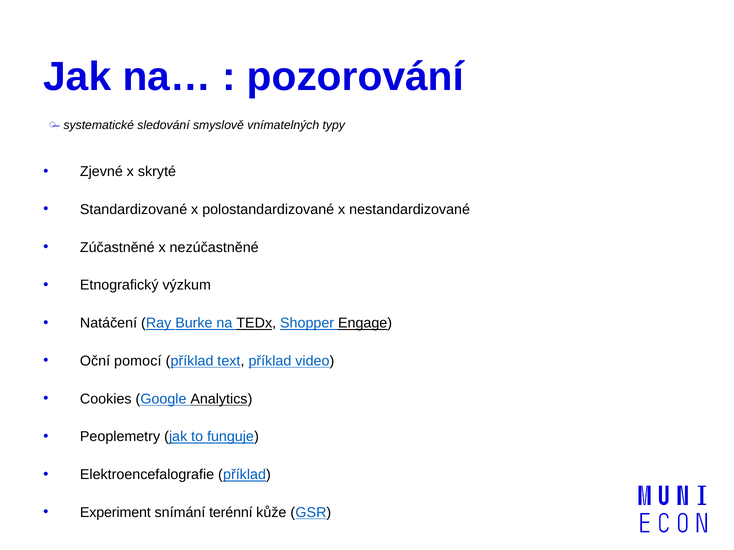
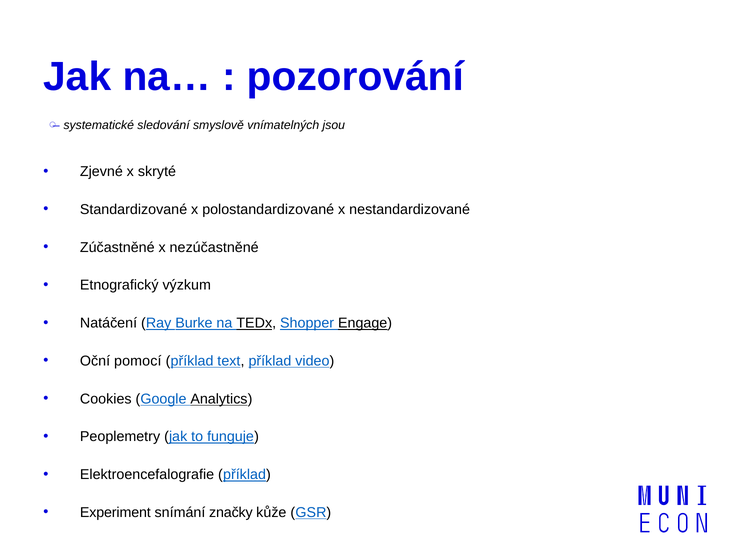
typy: typy -> jsou
terénní: terénní -> značky
